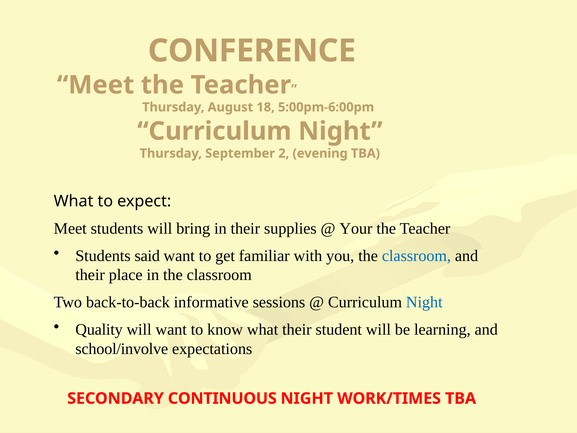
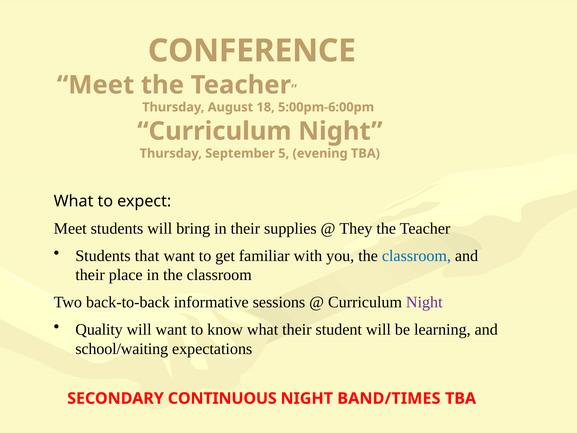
2: 2 -> 5
Your: Your -> They
said: said -> that
Night at (424, 302) colour: blue -> purple
school/involve: school/involve -> school/waiting
WORK/TIMES: WORK/TIMES -> BAND/TIMES
